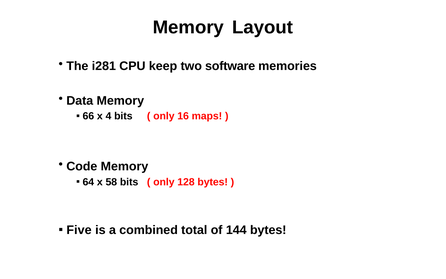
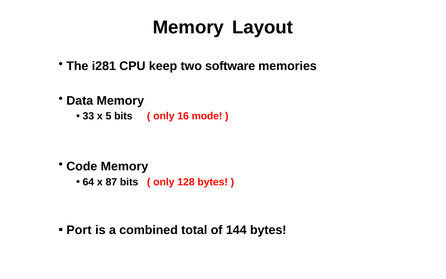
66: 66 -> 33
4: 4 -> 5
maps: maps -> mode
58: 58 -> 87
Five: Five -> Port
